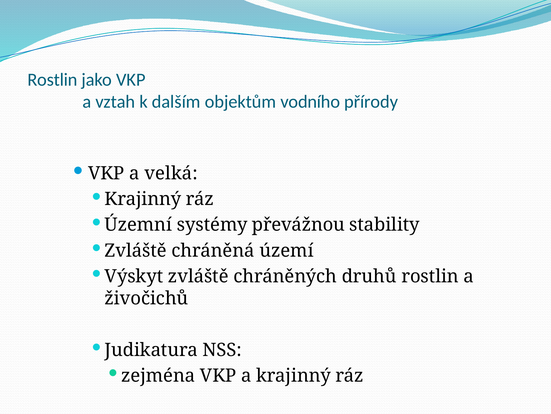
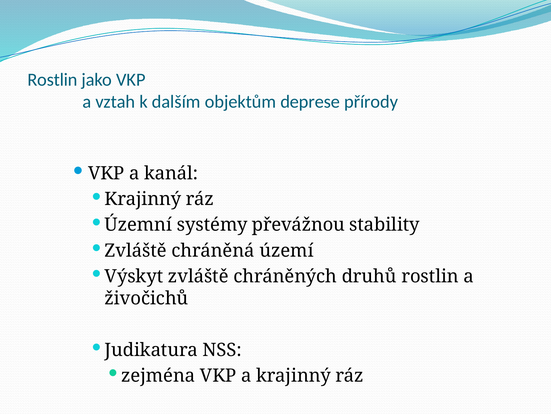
vodního: vodního -> deprese
velká: velká -> kanál
